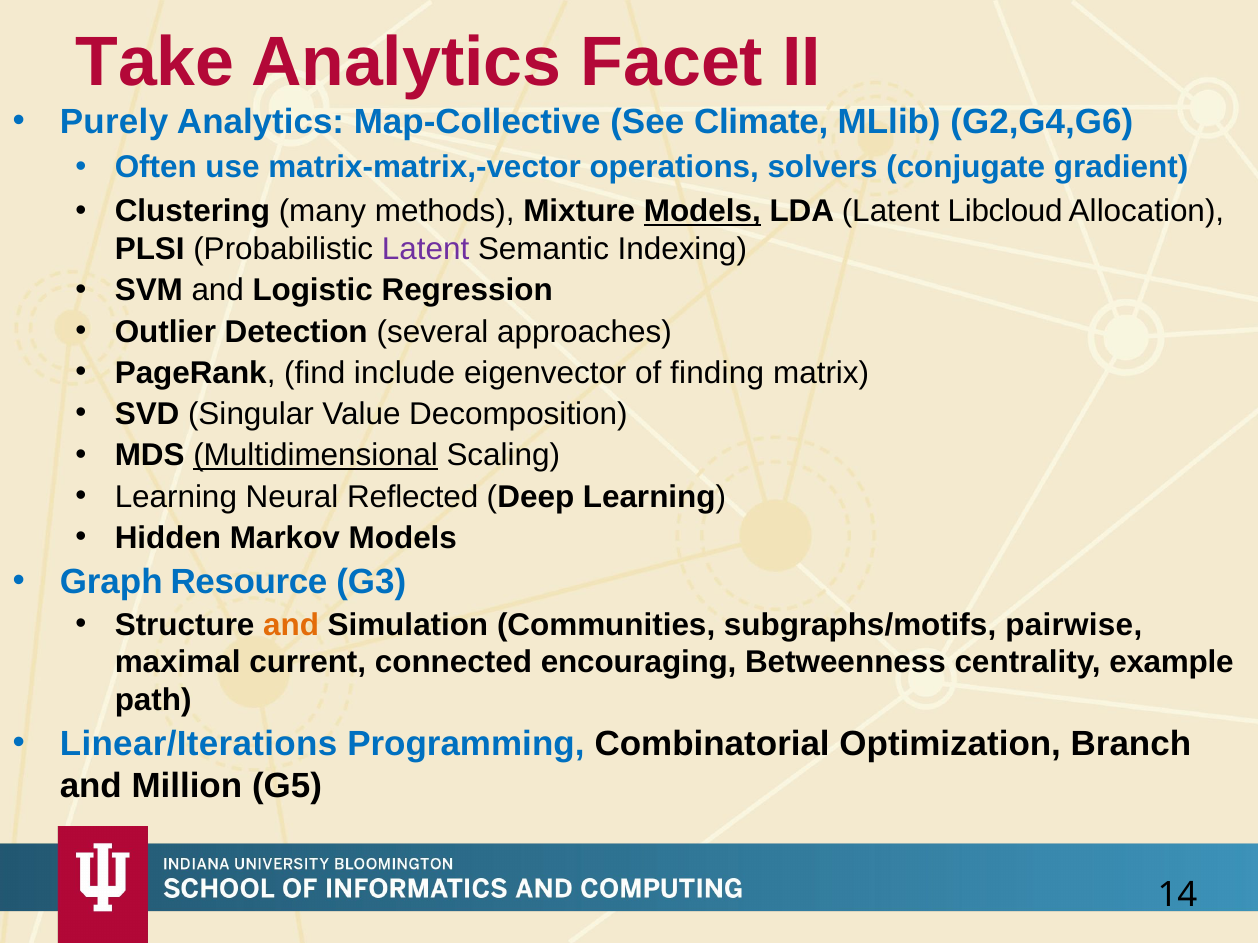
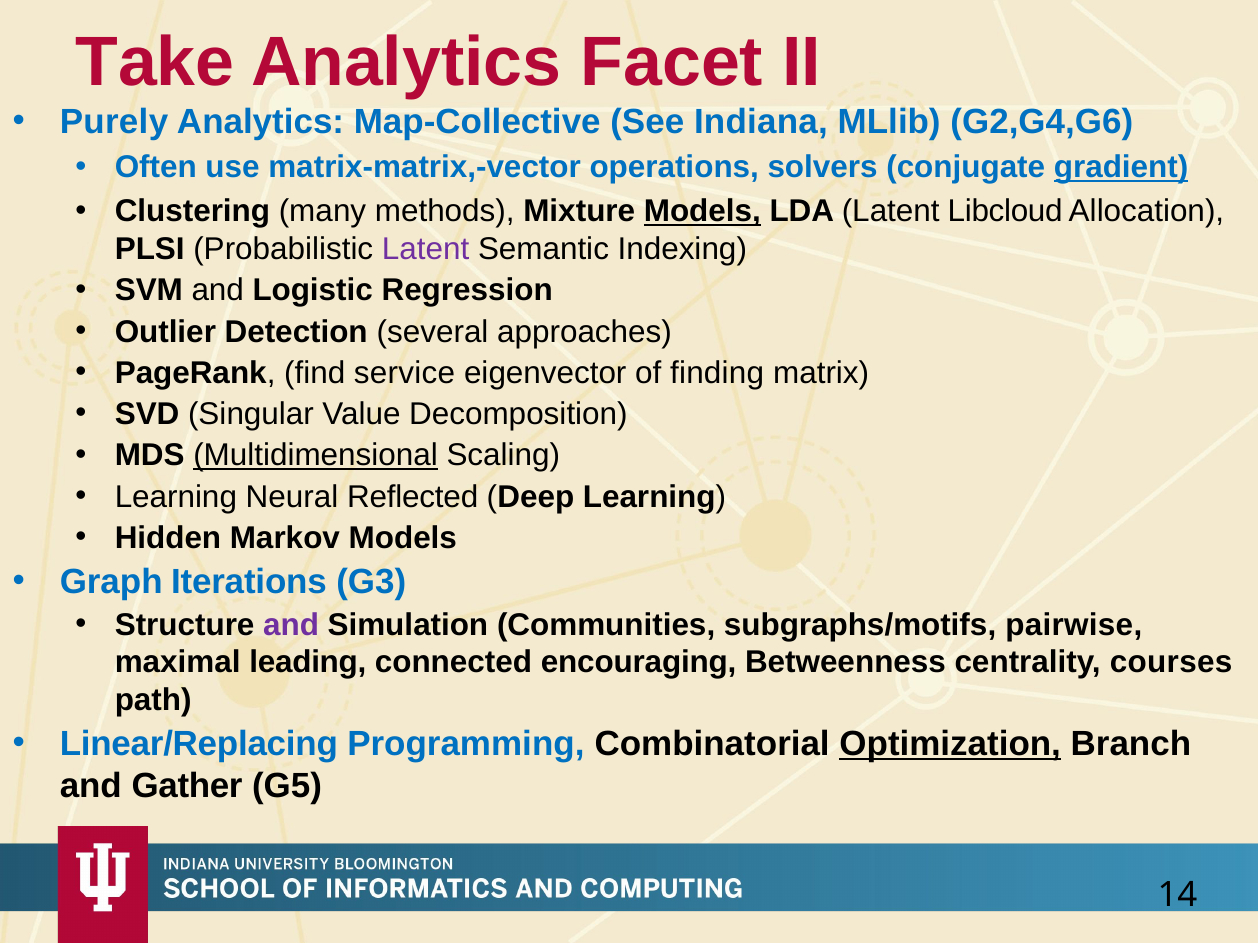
Climate: Climate -> Indiana
gradient underline: none -> present
include: include -> service
Resource: Resource -> Iterations
and at (291, 625) colour: orange -> purple
current: current -> leading
example: example -> courses
Linear/Iterations: Linear/Iterations -> Linear/Replacing
Optimization underline: none -> present
Million: Million -> Gather
